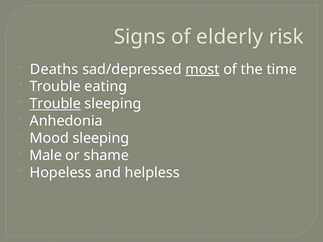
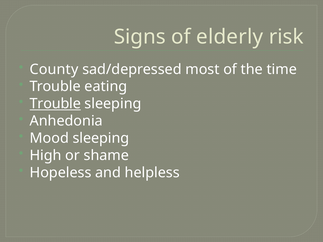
Deaths: Deaths -> County
most underline: present -> none
Male: Male -> High
